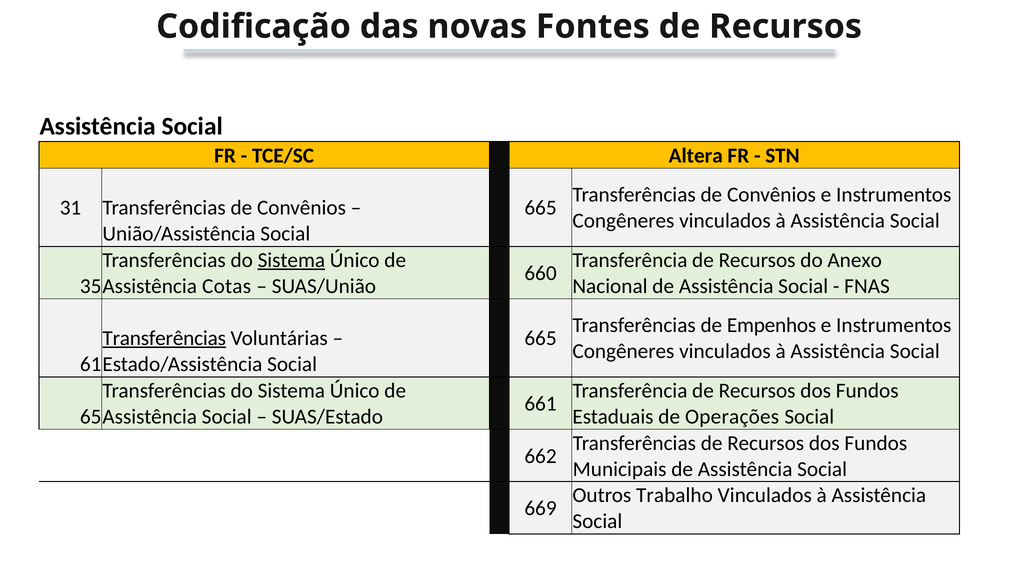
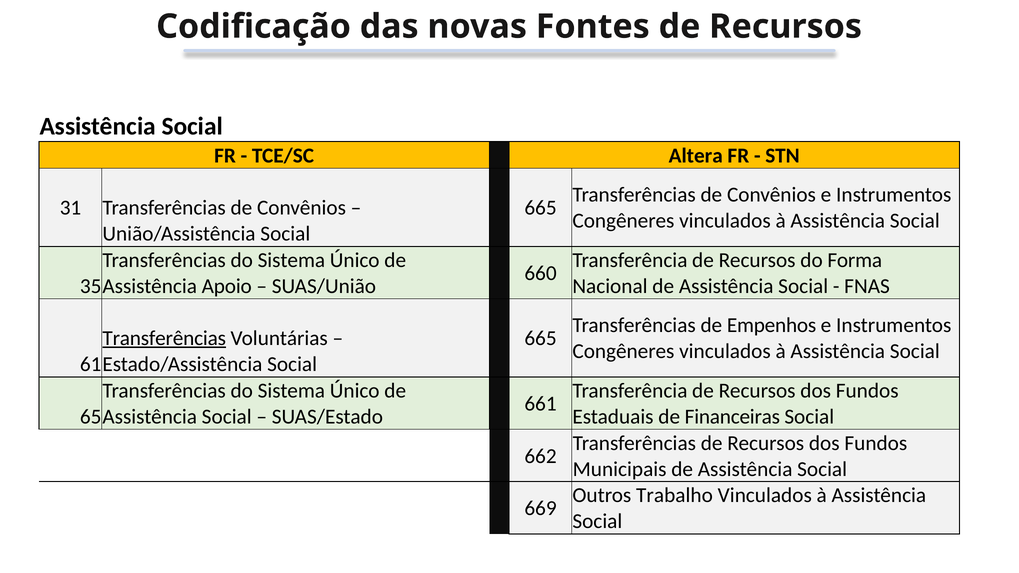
Sistema at (291, 260) underline: present -> none
Anexo: Anexo -> Forma
Cotas: Cotas -> Apoio
Operações: Operações -> Financeiras
